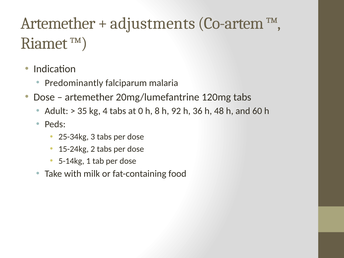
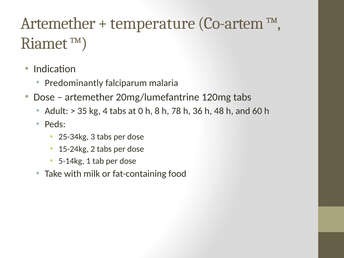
adjustments: adjustments -> temperature
92: 92 -> 78
